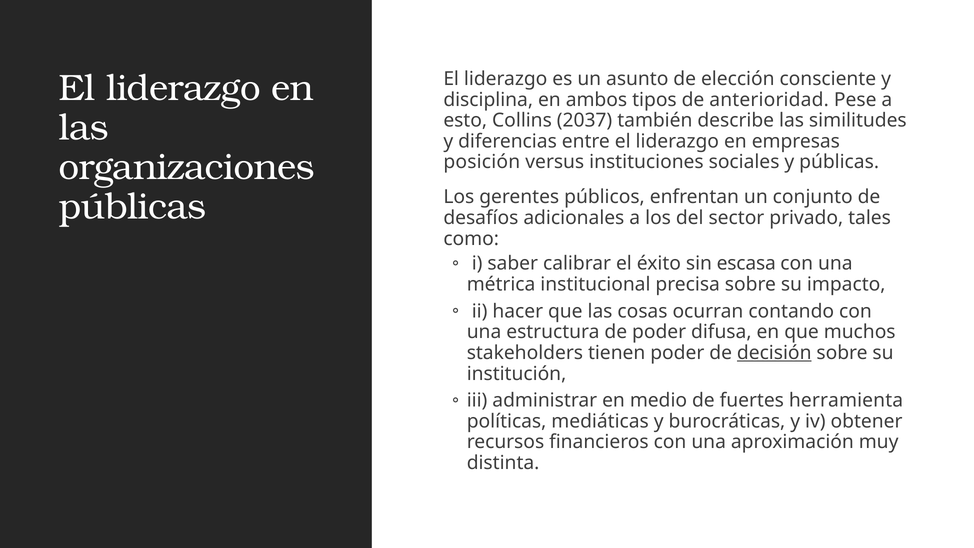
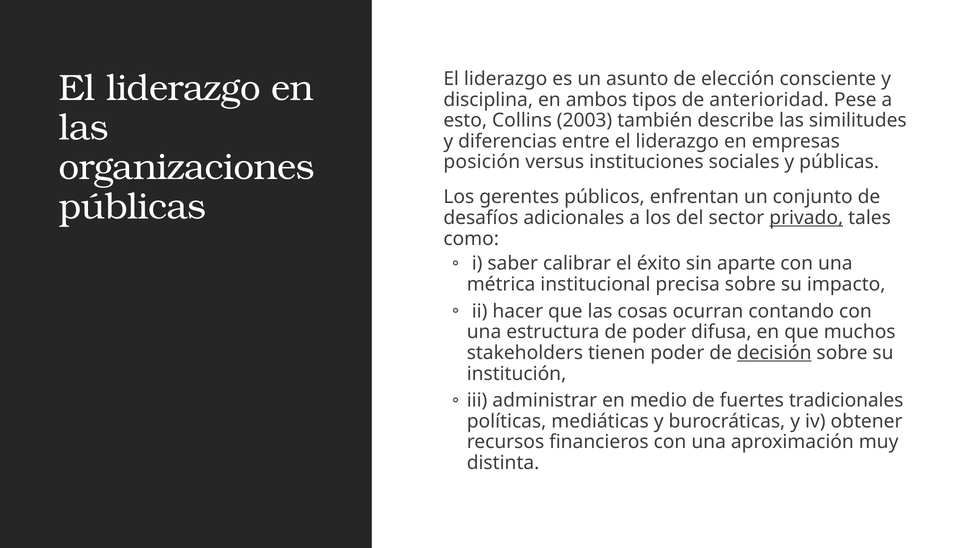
2037: 2037 -> 2003
privado underline: none -> present
escasa: escasa -> aparte
herramienta: herramienta -> tradicionales
